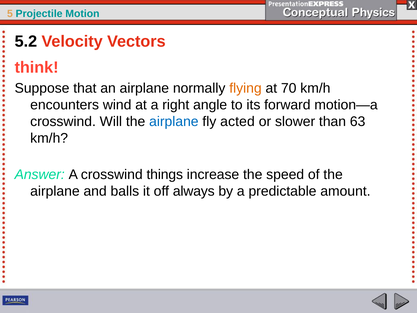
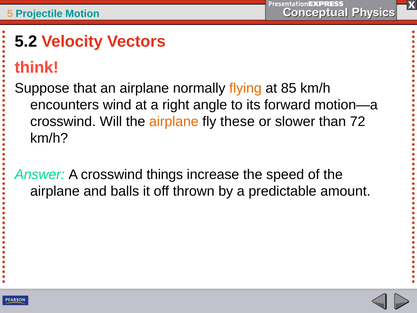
70: 70 -> 85
airplane at (174, 122) colour: blue -> orange
acted: acted -> these
63: 63 -> 72
always: always -> thrown
